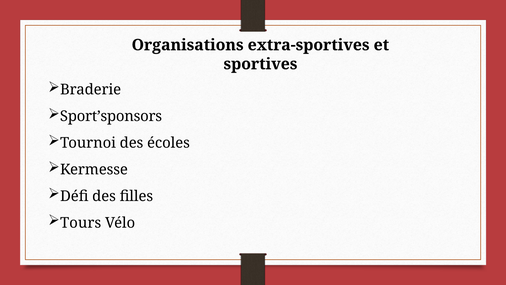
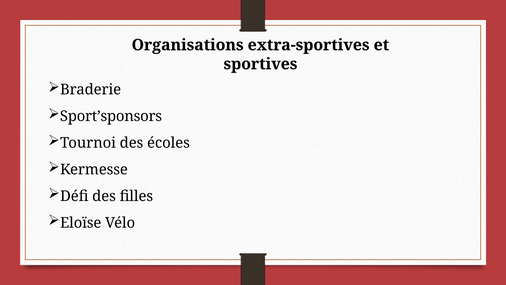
Tours: Tours -> Eloïse
